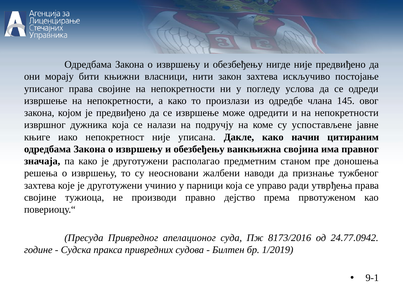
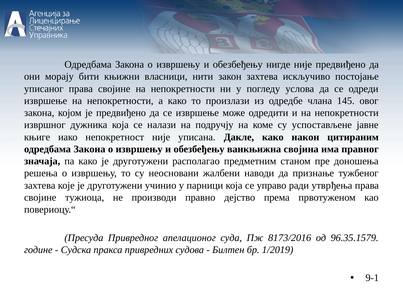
начин: начин -> након
24.77.0942: 24.77.0942 -> 96.35.1579
